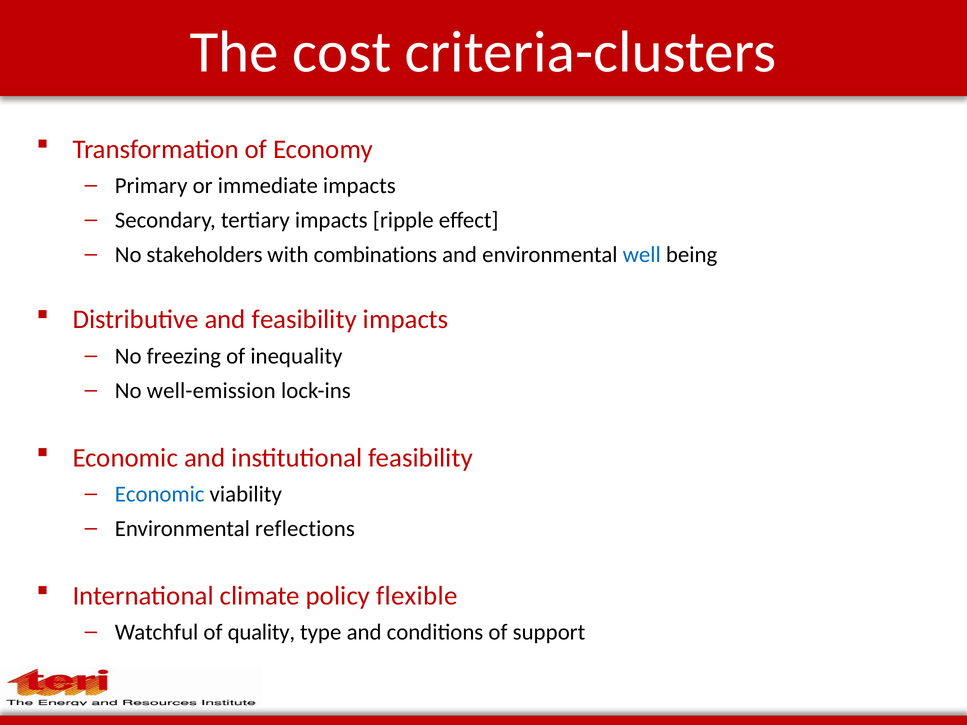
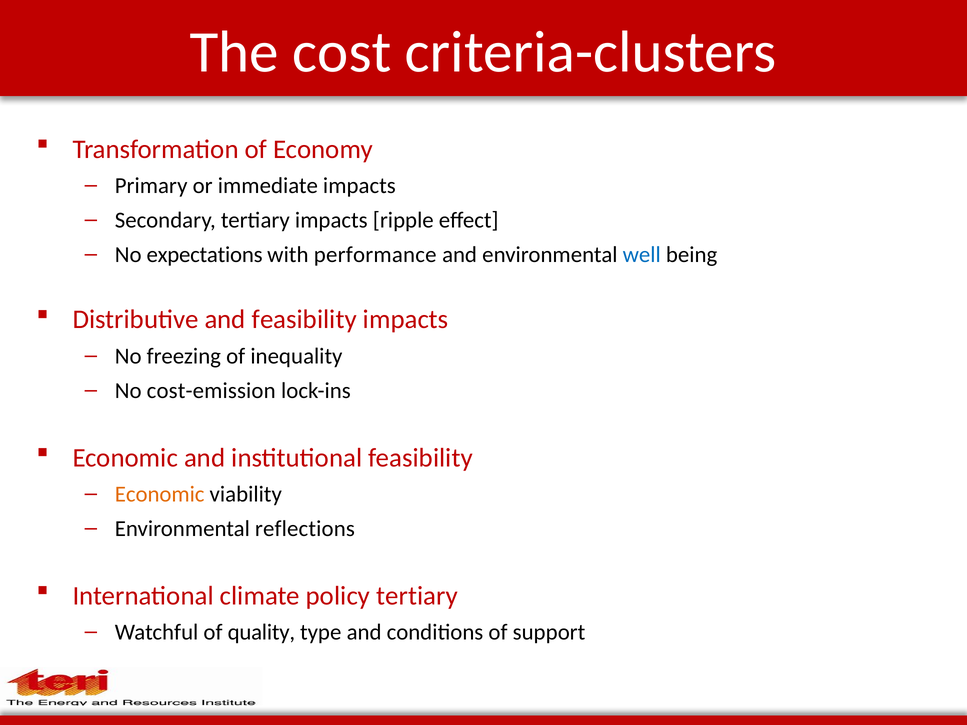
stakeholders: stakeholders -> expectations
combinations: combinations -> performance
well-emission: well-emission -> cost-emission
Economic at (160, 494) colour: blue -> orange
policy flexible: flexible -> tertiary
